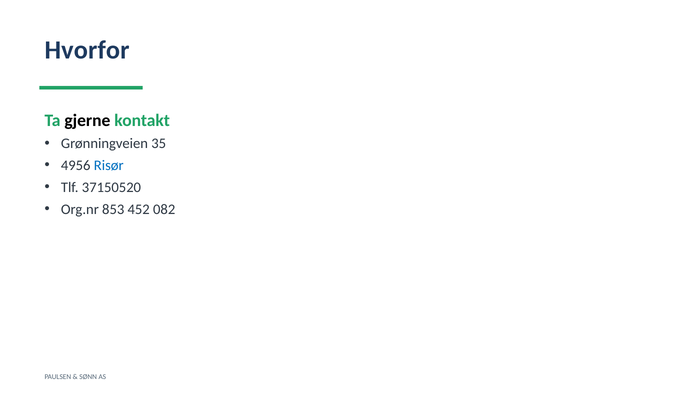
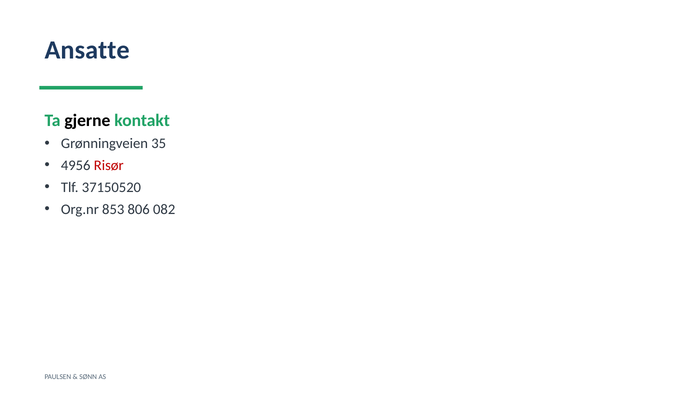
Hvorfor: Hvorfor -> Ansatte
Risør colour: blue -> red
452: 452 -> 806
